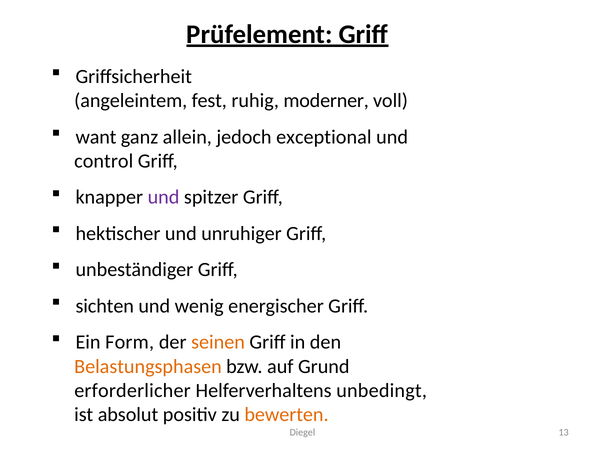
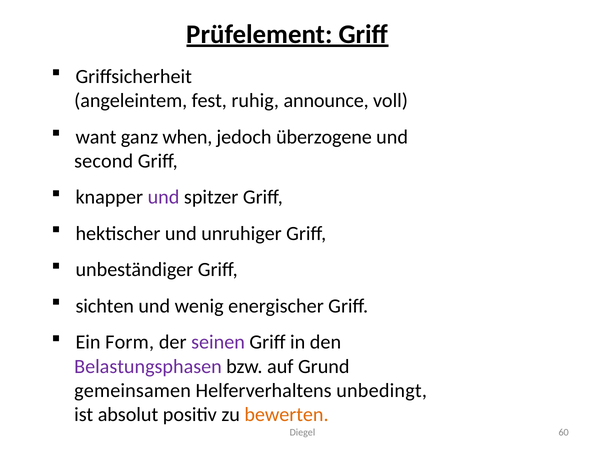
moderner: moderner -> announce
allein: allein -> when
exceptional: exceptional -> überzogene
control: control -> second
seinen colour: orange -> purple
Belastungsphasen colour: orange -> purple
erforderlicher: erforderlicher -> gemeinsamen
13: 13 -> 60
